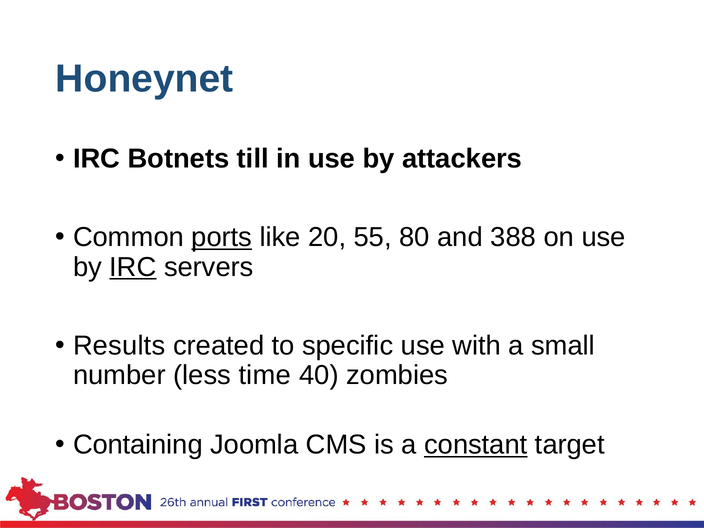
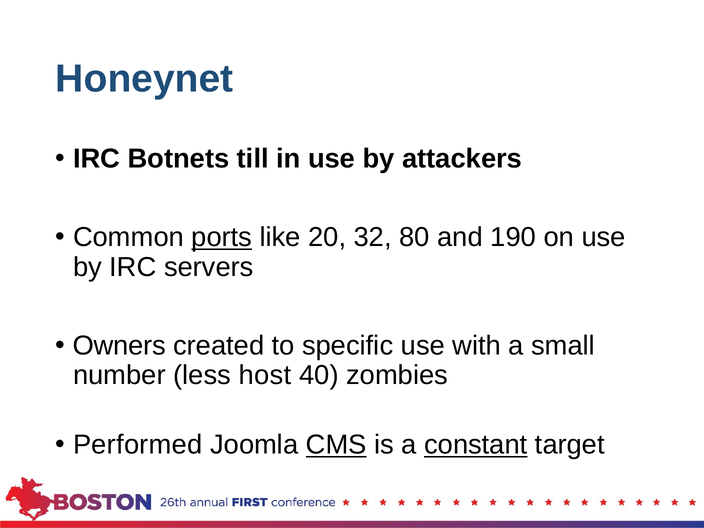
55: 55 -> 32
388: 388 -> 190
IRC at (133, 267) underline: present -> none
Results: Results -> Owners
time: time -> host
Containing: Containing -> Performed
CMS underline: none -> present
